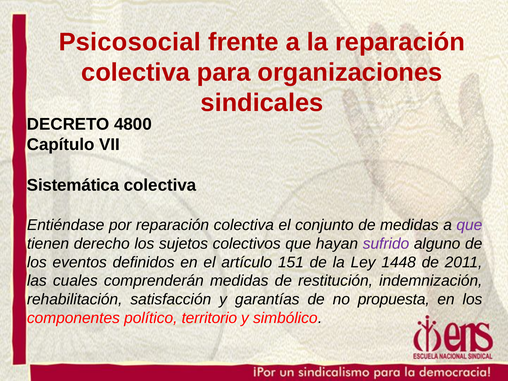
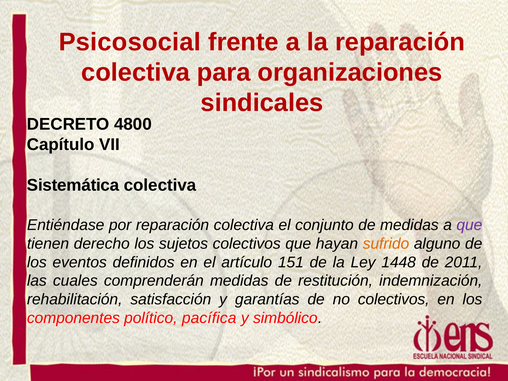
sufrido colour: purple -> orange
no propuesta: propuesta -> colectivos
territorio: territorio -> pacífica
